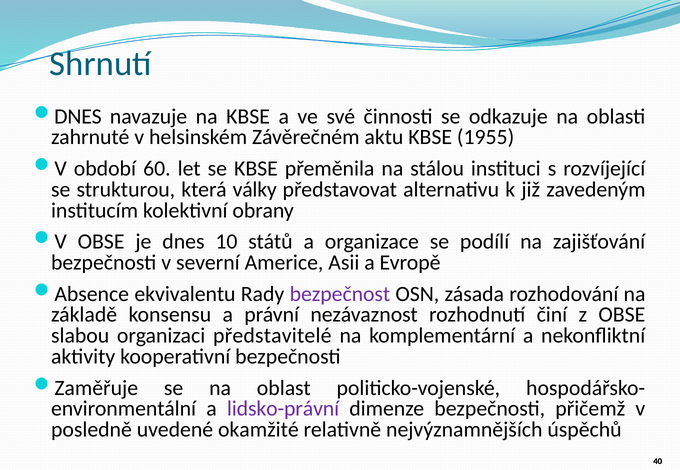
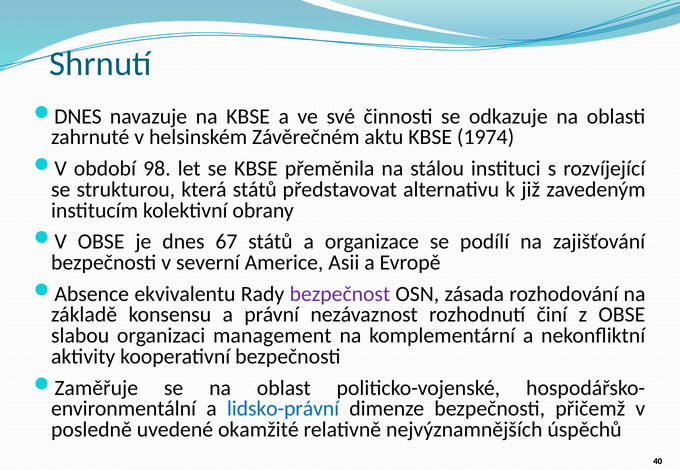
1955: 1955 -> 1974
60: 60 -> 98
která války: války -> států
10: 10 -> 67
představitelé: představitelé -> management
lidsko-právní colour: purple -> blue
